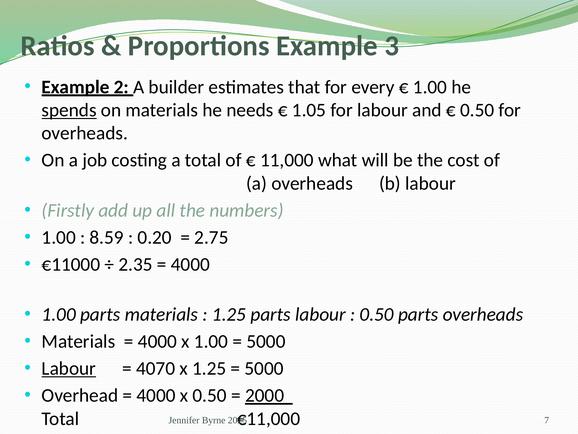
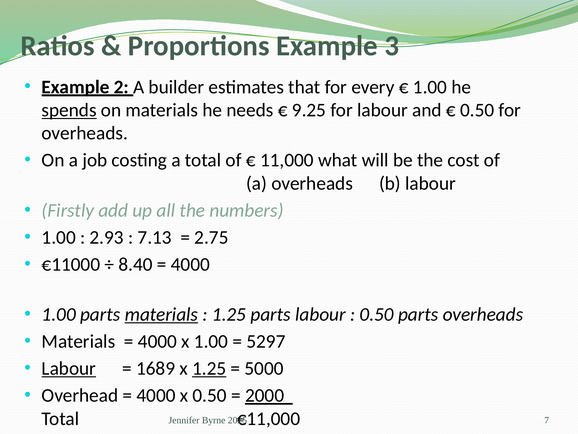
1.05: 1.05 -> 9.25
8.59: 8.59 -> 2.93
0.20: 0.20 -> 7.13
2.35: 2.35 -> 8.40
materials at (161, 314) underline: none -> present
5000 at (266, 341): 5000 -> 5297
4070: 4070 -> 1689
1.25 at (209, 368) underline: none -> present
